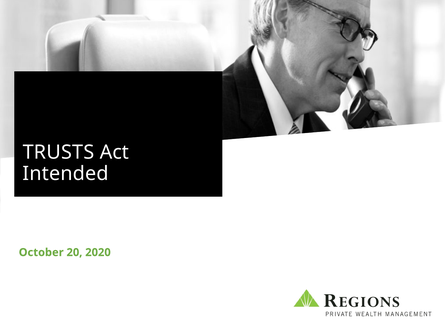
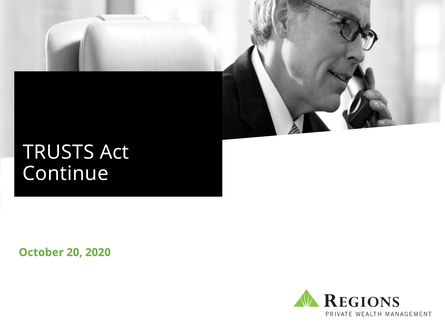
Intended: Intended -> Continue
